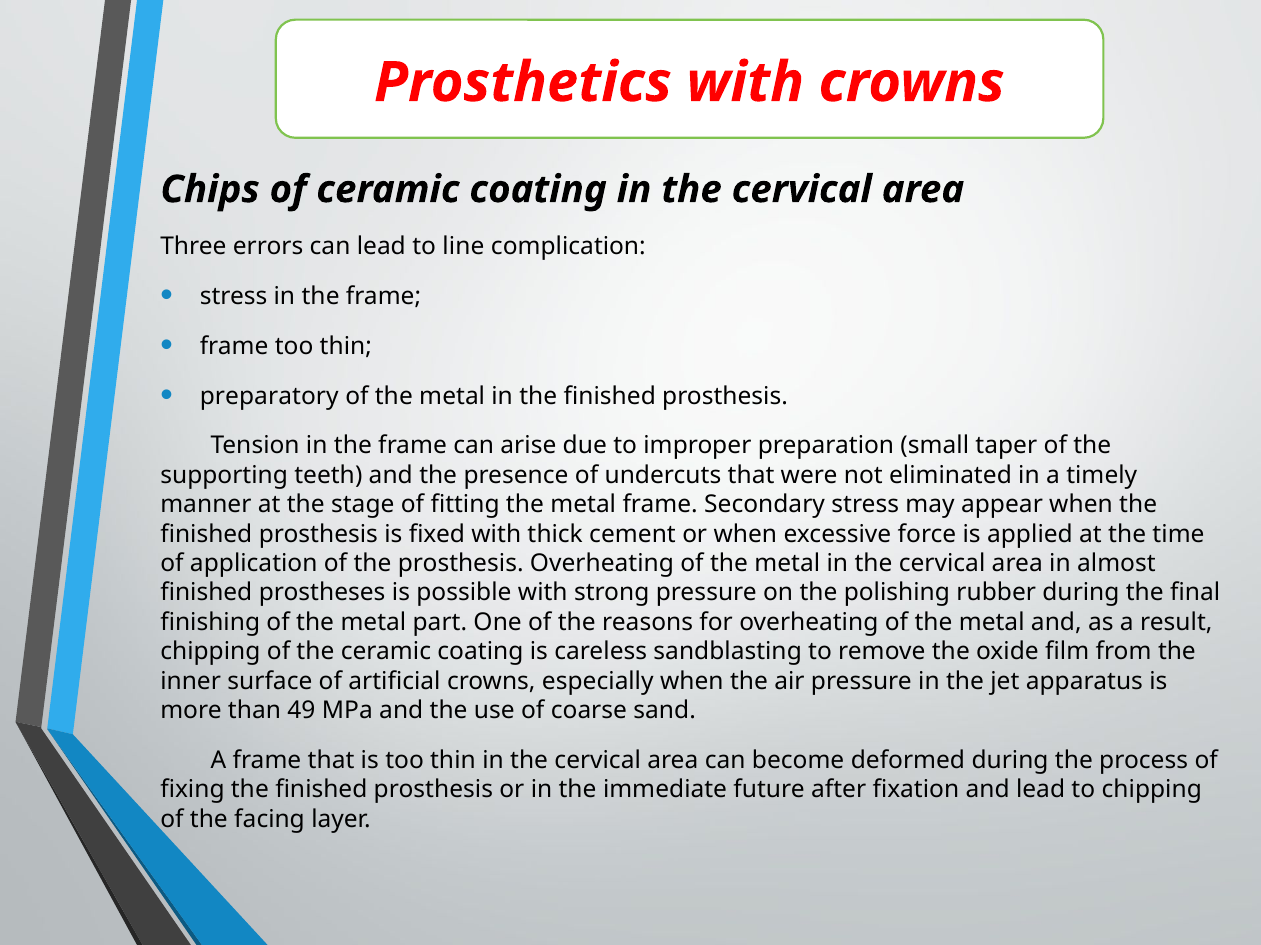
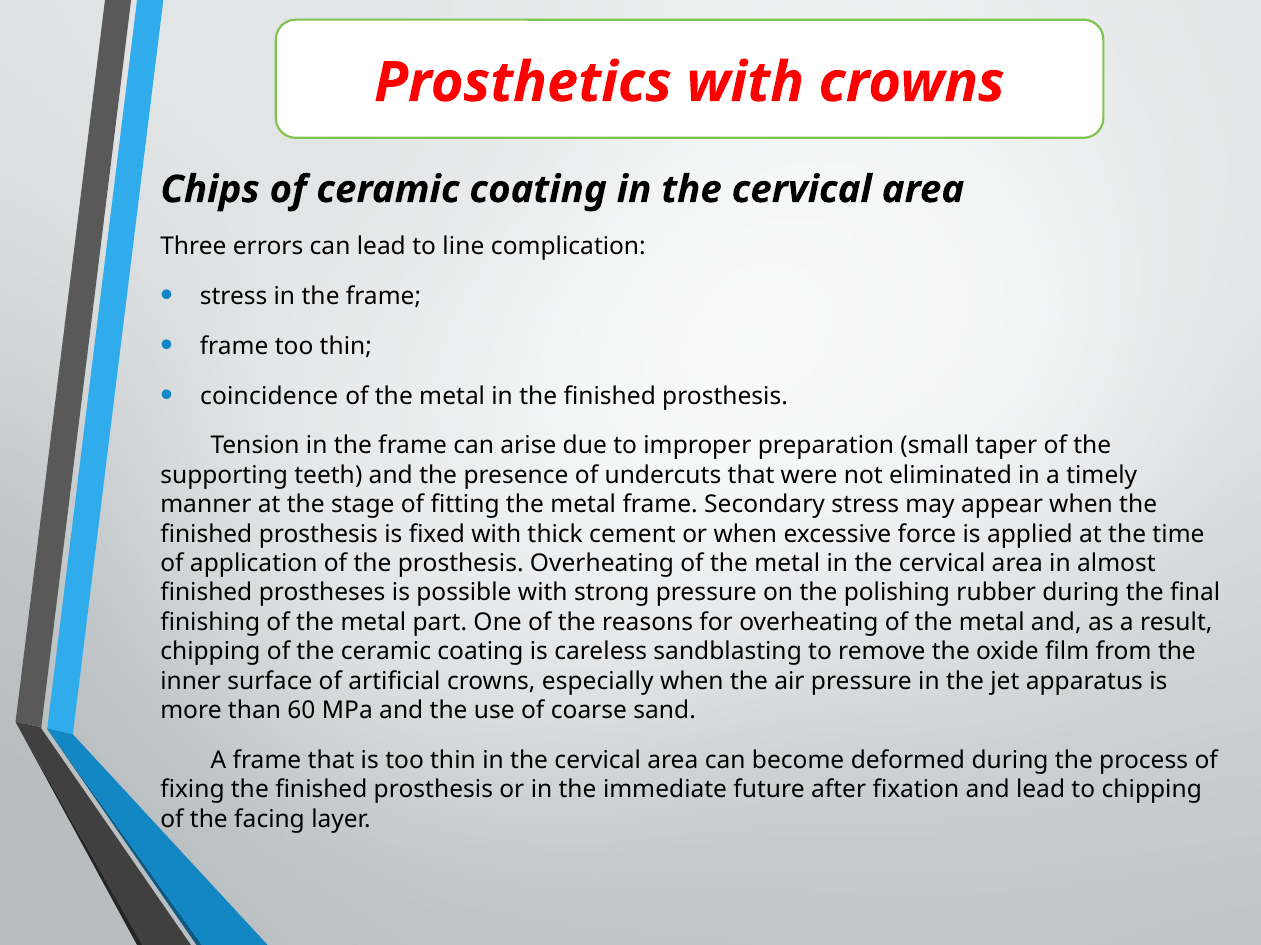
preparatory: preparatory -> coincidence
49: 49 -> 60
